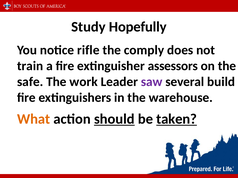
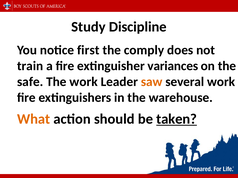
Hopefully: Hopefully -> Discipline
rifle: rifle -> first
assessors: assessors -> variances
saw colour: purple -> orange
several build: build -> work
should underline: present -> none
